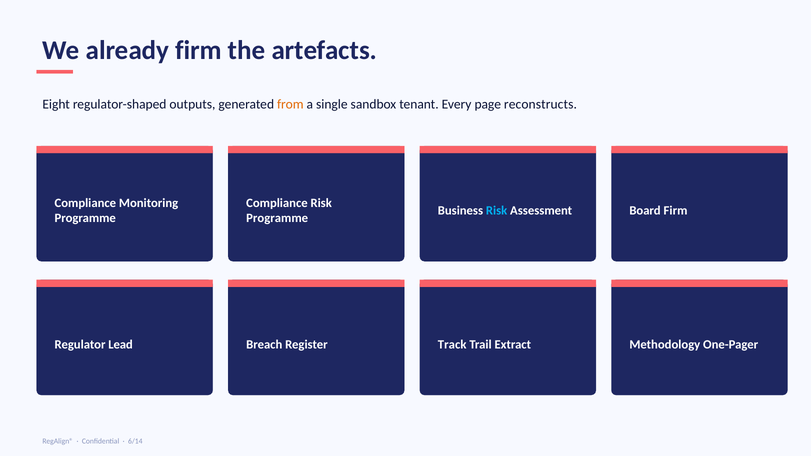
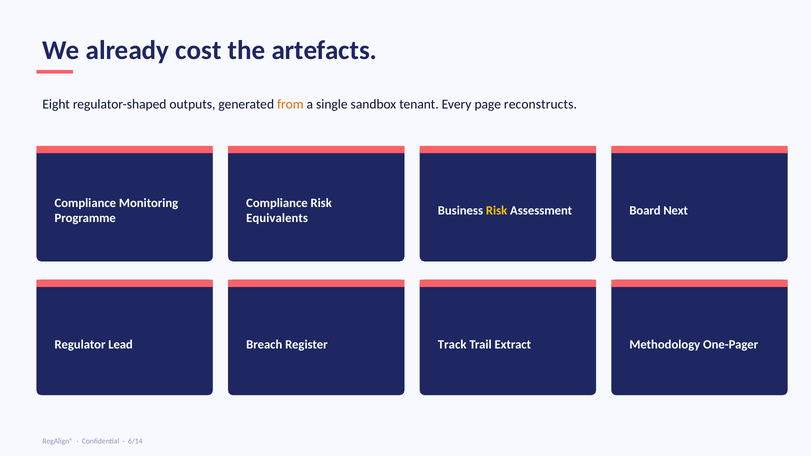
already firm: firm -> cost
Risk at (497, 211) colour: light blue -> yellow
Board Firm: Firm -> Next
Programme at (277, 218): Programme -> Equivalents
